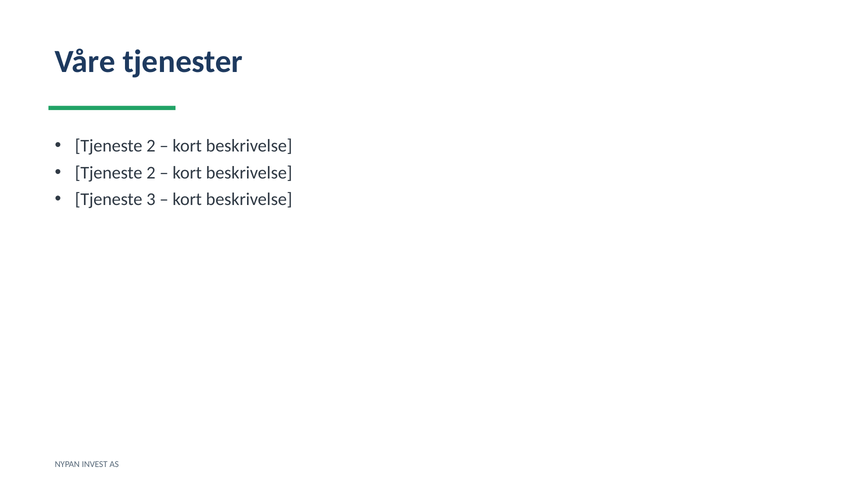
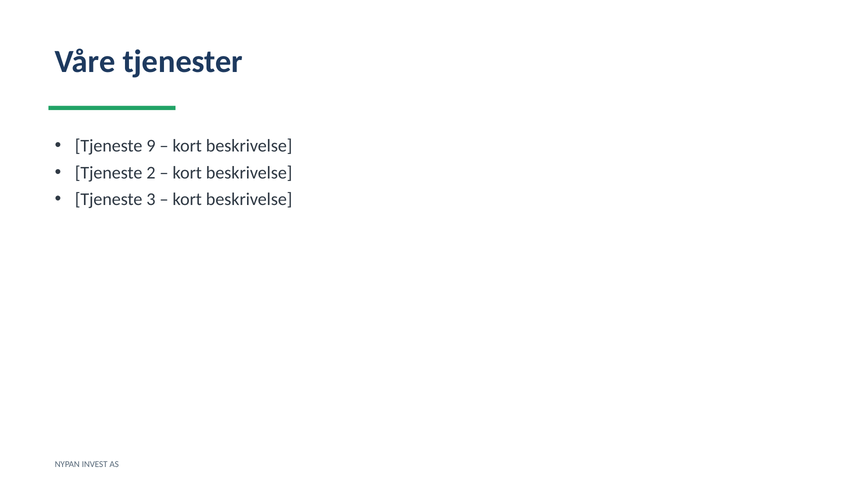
2 at (151, 146): 2 -> 9
